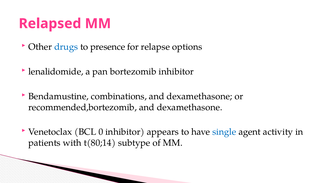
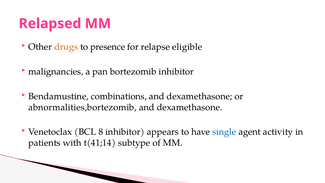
drugs colour: blue -> orange
options: options -> eligible
lenalidomide: lenalidomide -> malignancies
recommended,bortezomib: recommended,bortezomib -> abnormalities,bortezomib
0: 0 -> 8
t(80;14: t(80;14 -> t(41;14
